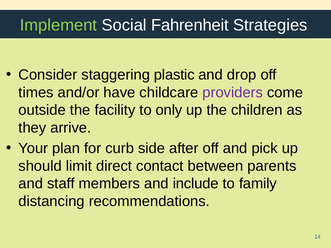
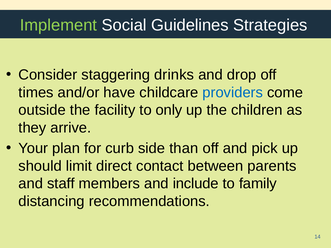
Fahrenheit: Fahrenheit -> Guidelines
plastic: plastic -> drinks
providers colour: purple -> blue
after: after -> than
